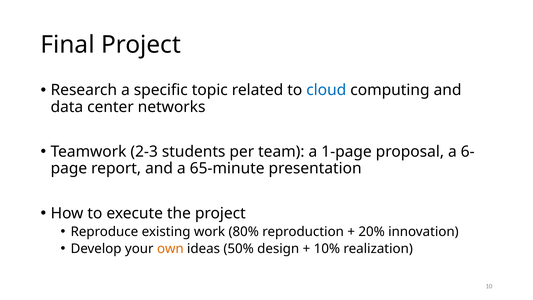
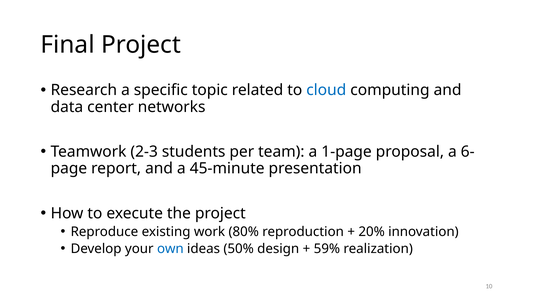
65-minute: 65-minute -> 45-minute
own colour: orange -> blue
10%: 10% -> 59%
